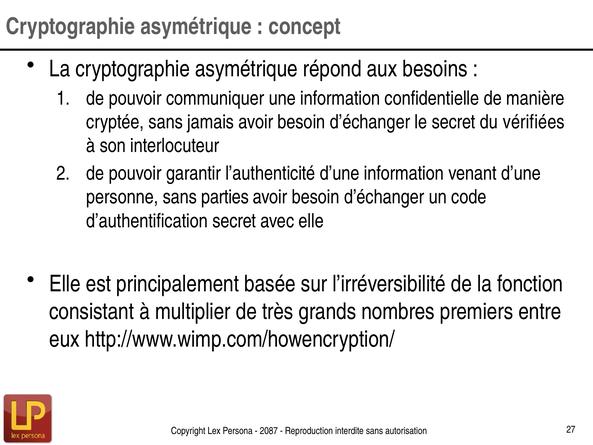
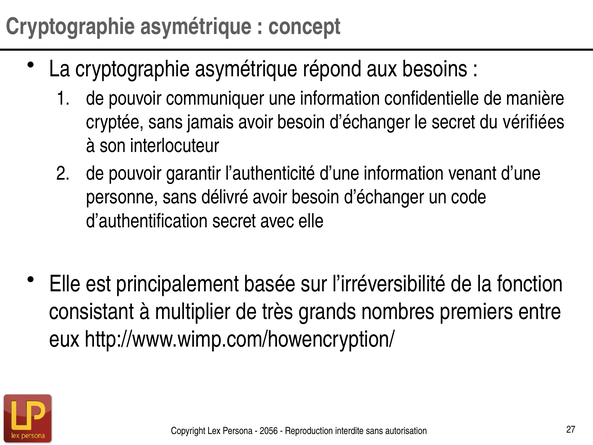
parties: parties -> délivré
2087: 2087 -> 2056
